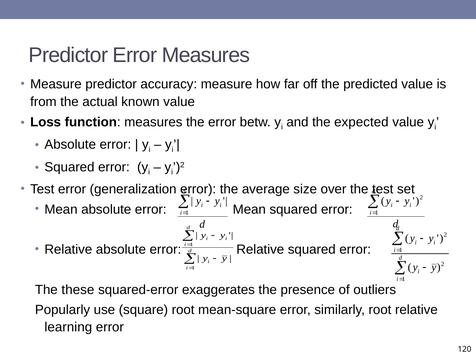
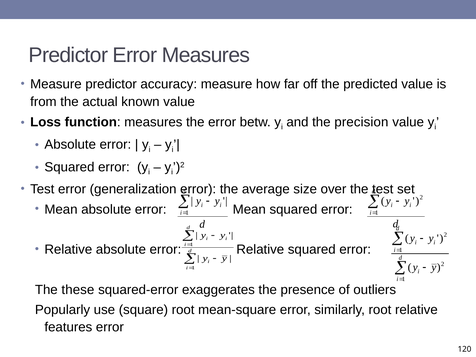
expected: expected -> precision
learning: learning -> features
